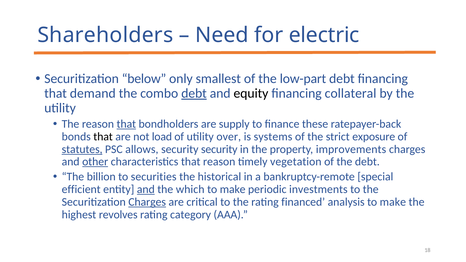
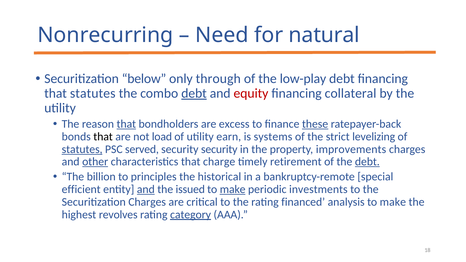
Shareholders: Shareholders -> Nonrecurring
electric: electric -> natural
smallest: smallest -> through
low-part: low-part -> low-play
that demand: demand -> statutes
equity colour: black -> red
supply: supply -> excess
these underline: none -> present
over: over -> earn
exposure: exposure -> levelizing
allows: allows -> served
that reason: reason -> charge
vegetation: vegetation -> retirement
debt at (367, 162) underline: none -> present
securities: securities -> principles
which: which -> issued
make at (233, 189) underline: none -> present
Charges at (147, 202) underline: present -> none
category underline: none -> present
